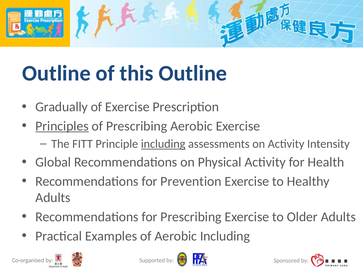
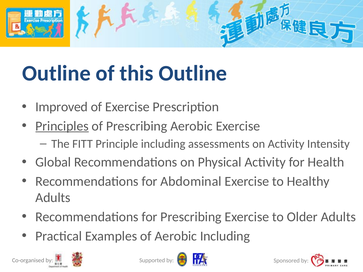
Gradually: Gradually -> Improved
including at (163, 144) underline: present -> none
Prevention: Prevention -> Abdominal
